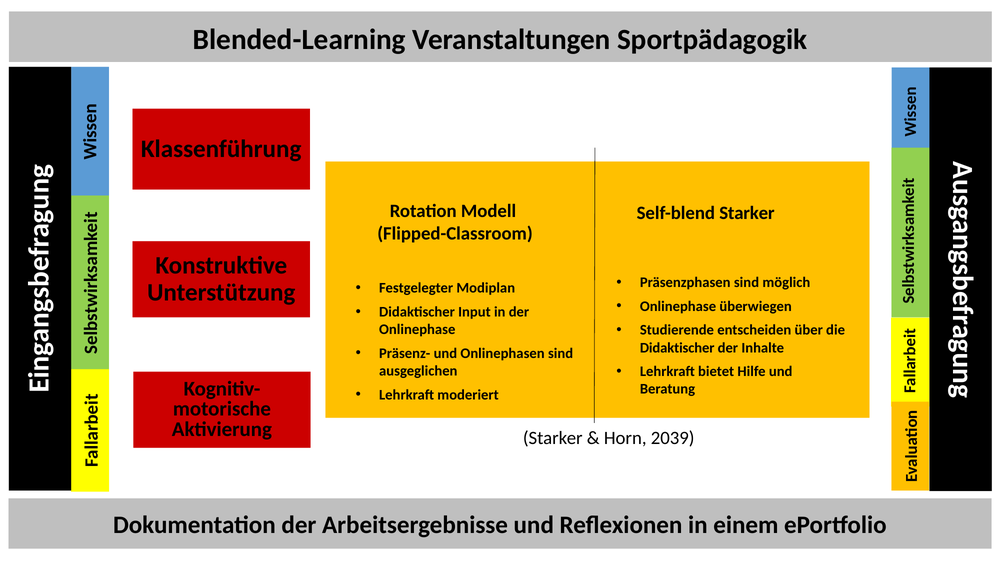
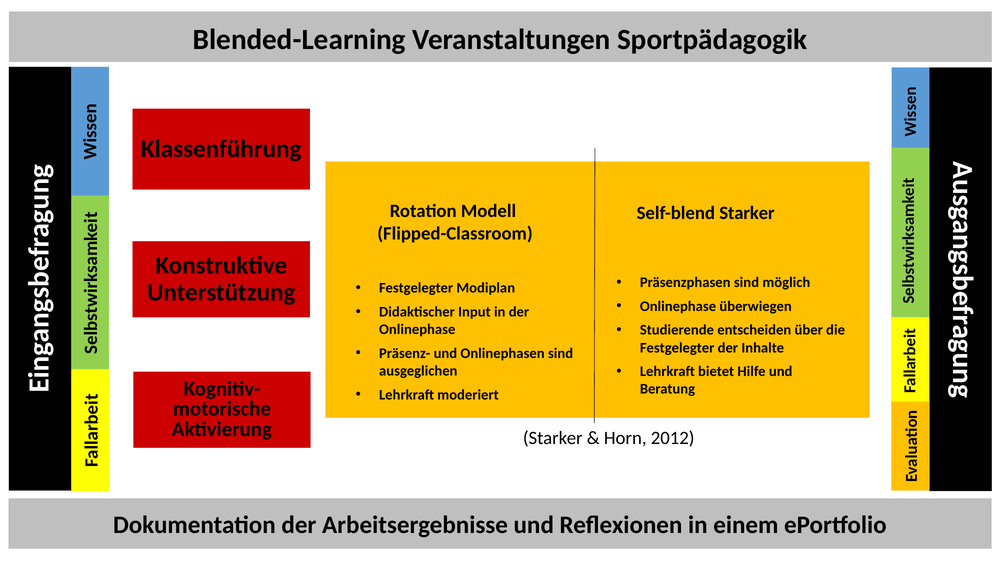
Didaktischer at (677, 347): Didaktischer -> Festgelegter
2039: 2039 -> 2012
